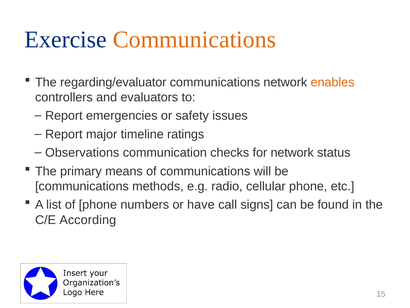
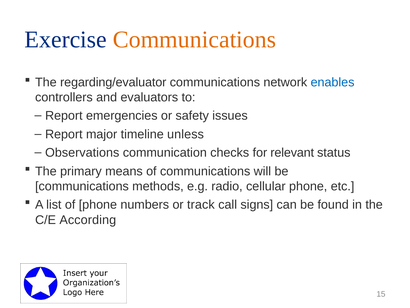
enables colour: orange -> blue
ratings: ratings -> unless
for network: network -> relevant
have: have -> track
